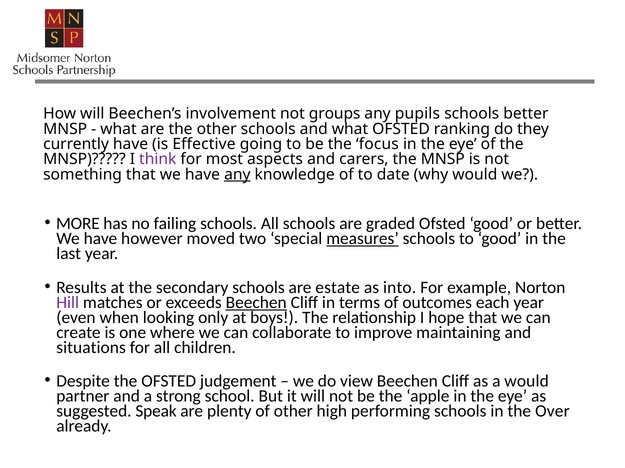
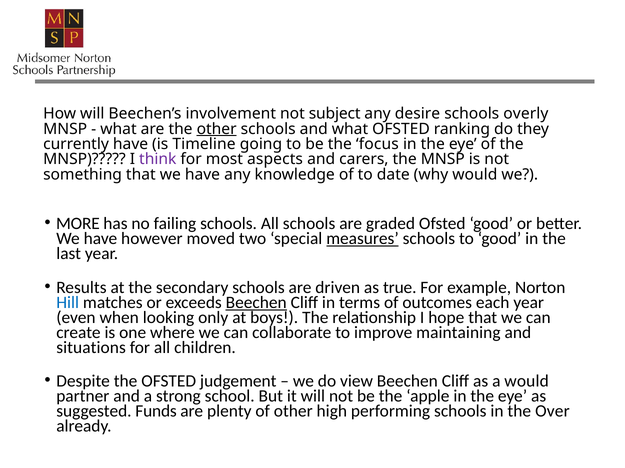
groups: groups -> subject
pupils: pupils -> desire
schools better: better -> overly
other at (217, 129) underline: none -> present
Effective: Effective -> Timeline
any at (237, 175) underline: present -> none
estate: estate -> driven
into: into -> true
Hill colour: purple -> blue
Speak: Speak -> Funds
